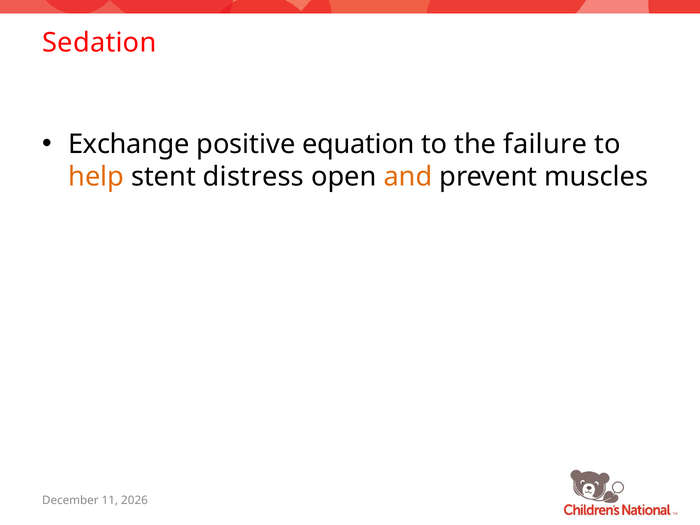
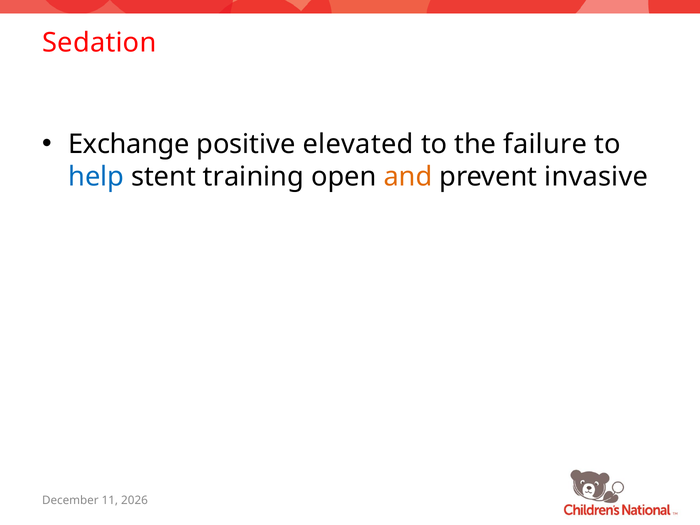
equation: equation -> elevated
help colour: orange -> blue
distress: distress -> training
muscles: muscles -> invasive
